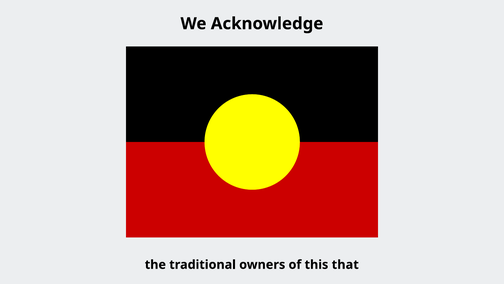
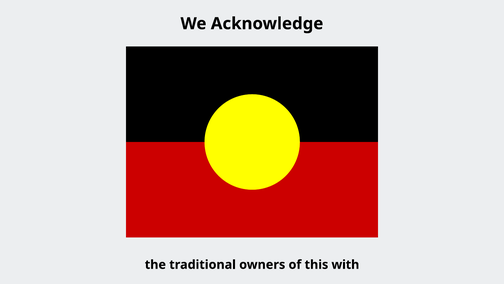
that: that -> with
